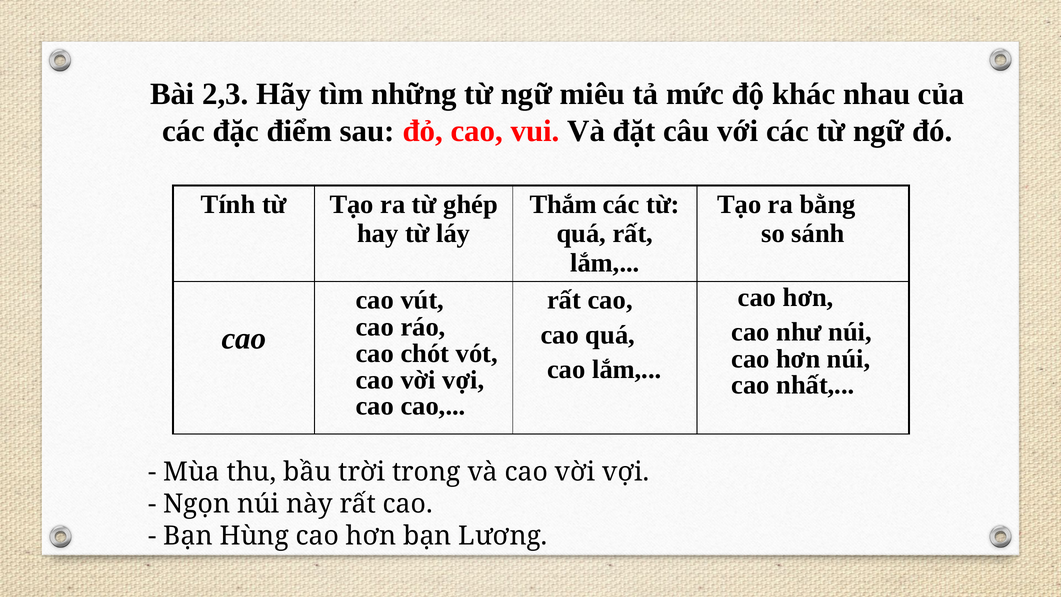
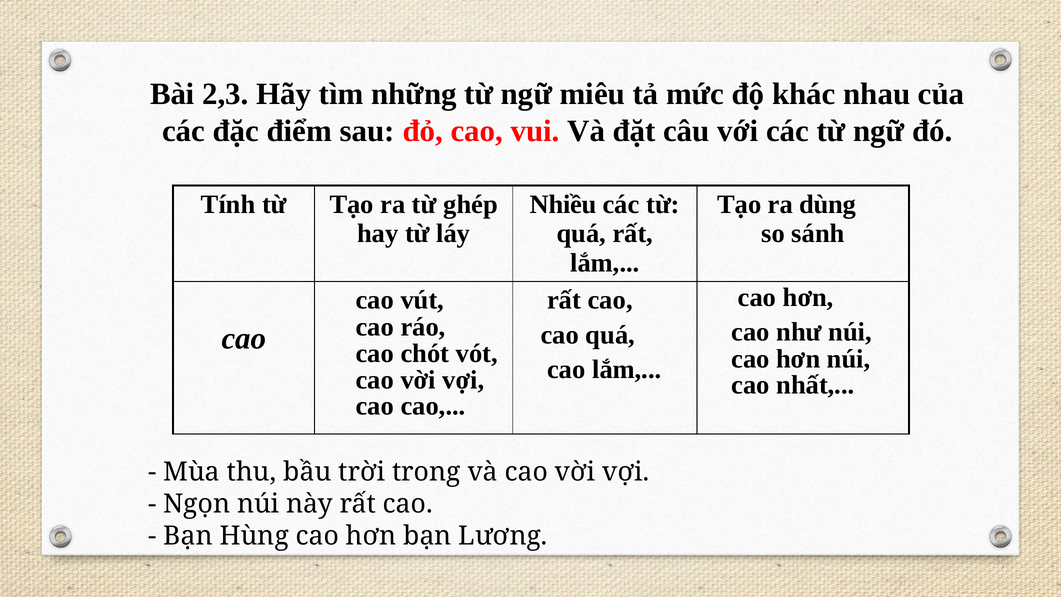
Thắm: Thắm -> Nhiều
bằng: bằng -> dùng
